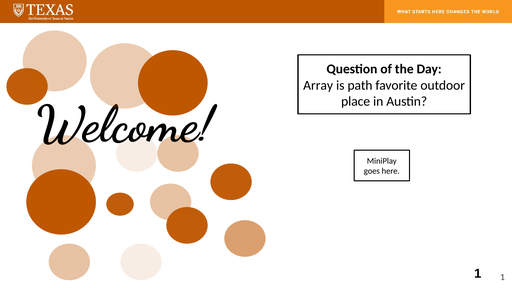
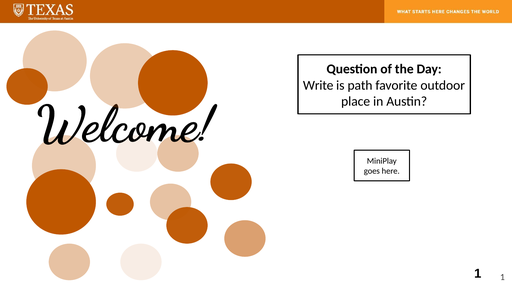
Array: Array -> Write
